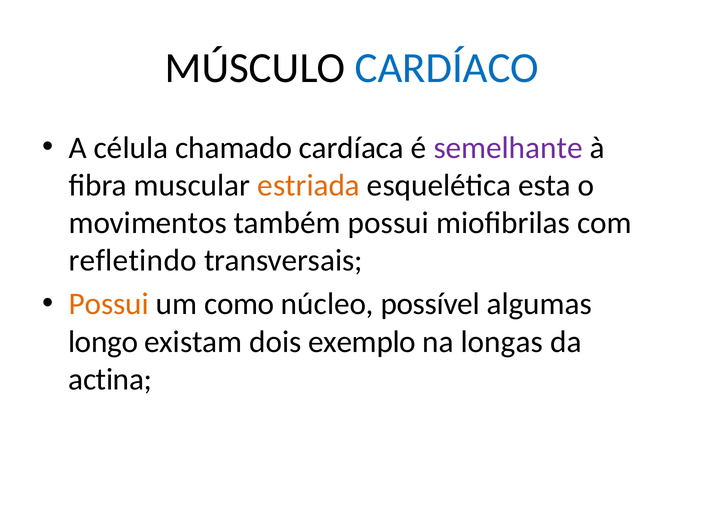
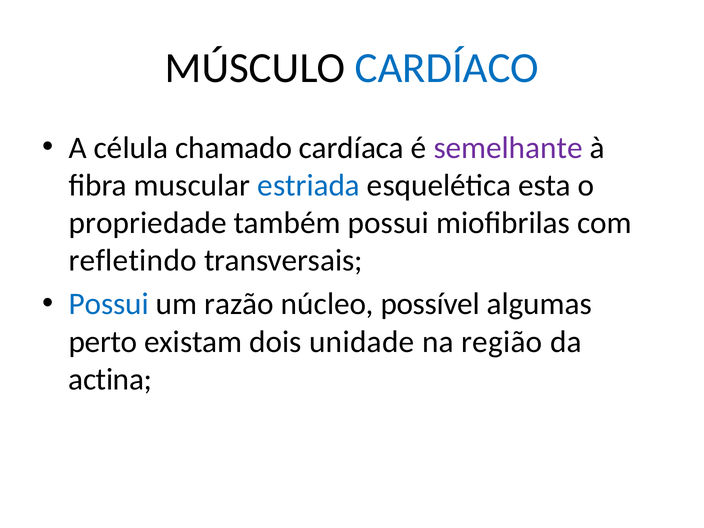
estriada colour: orange -> blue
movimentos: movimentos -> propriedade
Possui at (109, 304) colour: orange -> blue
como: como -> razão
longo: longo -> perto
exemplo: exemplo -> unidade
longas: longas -> região
